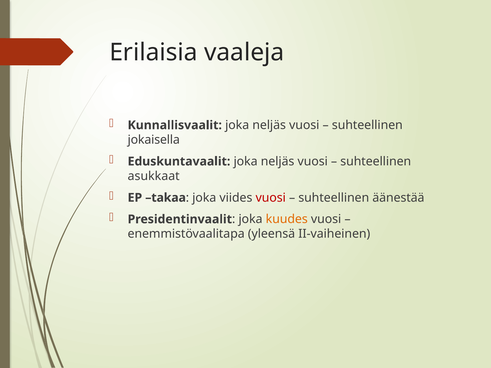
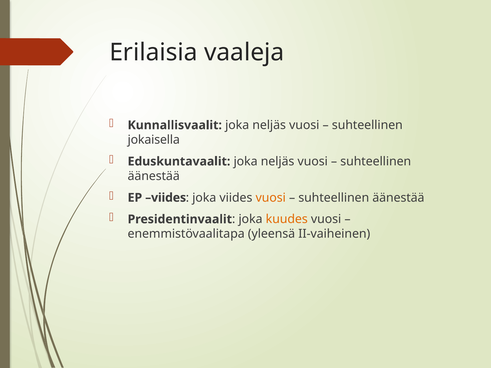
asukkaat at (154, 176): asukkaat -> äänestää
EP takaa: takaa -> viides
vuosi at (271, 198) colour: red -> orange
